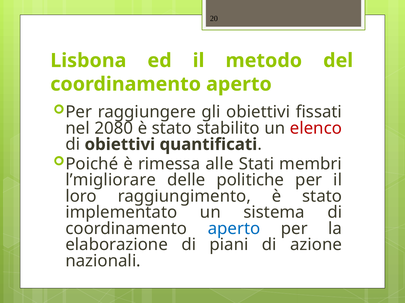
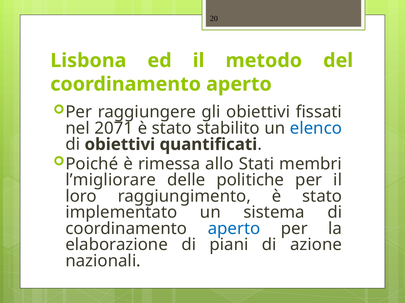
2080: 2080 -> 2071
elenco colour: red -> blue
alle: alle -> allo
